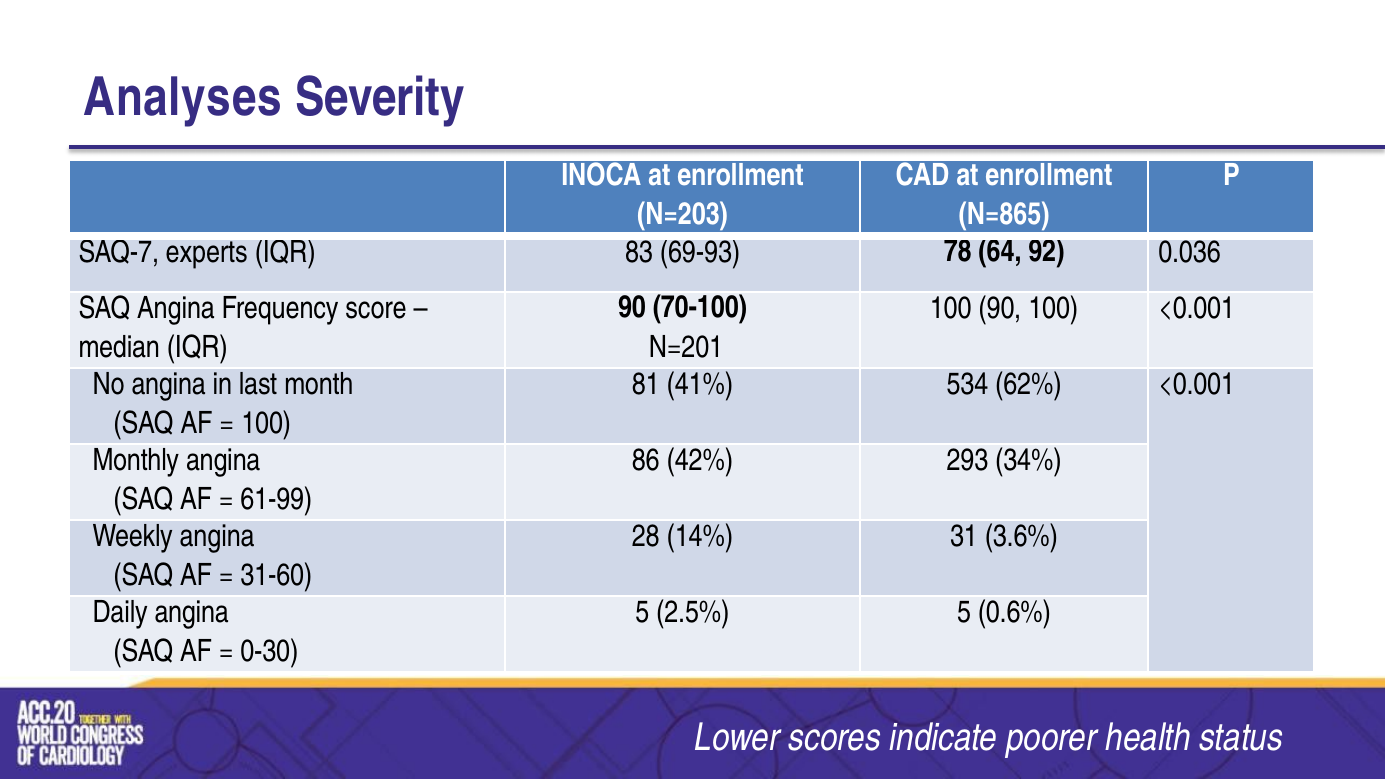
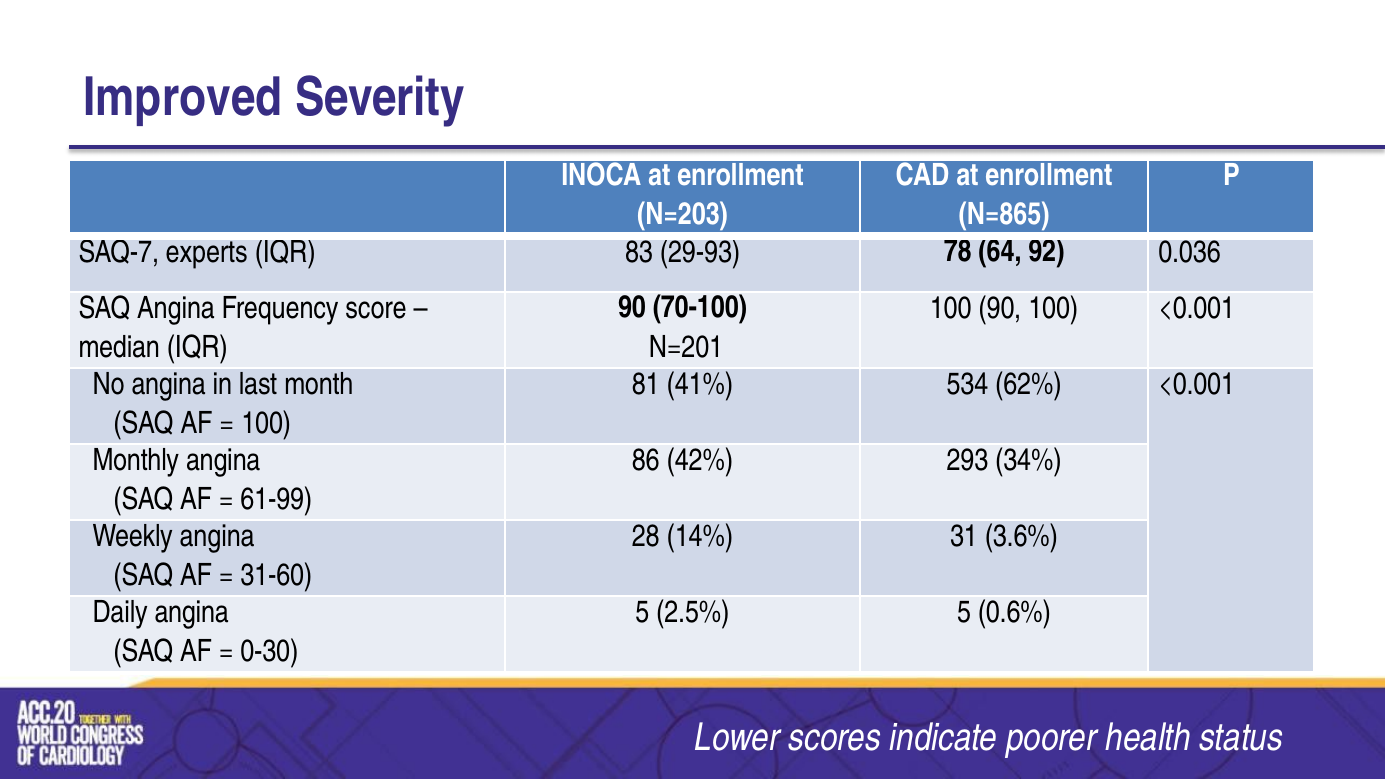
Analyses: Analyses -> Improved
69-93: 69-93 -> 29-93
